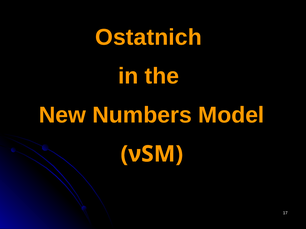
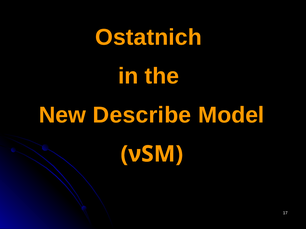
Numbers: Numbers -> Describe
